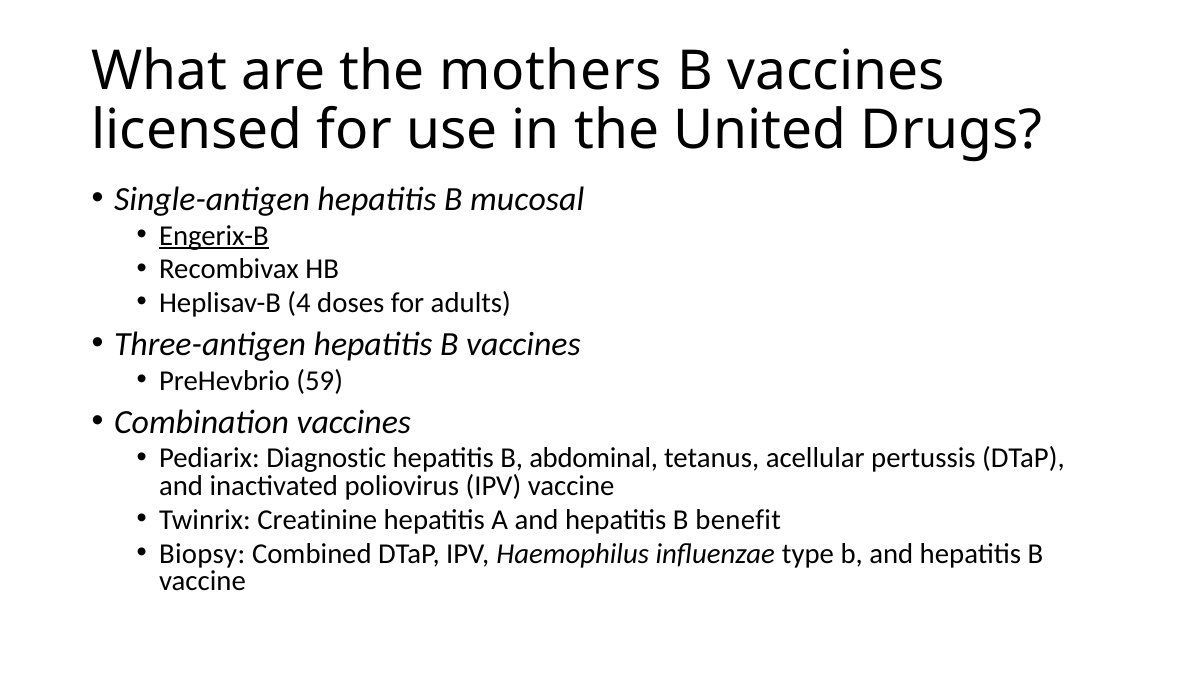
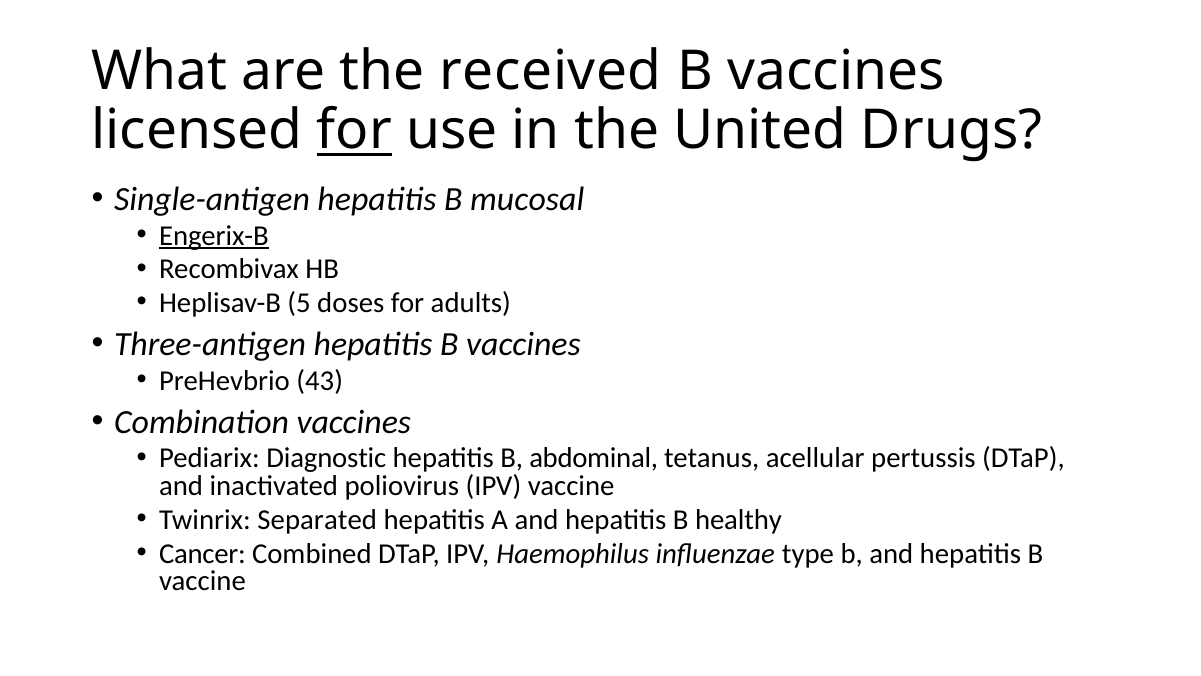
mothers: mothers -> received
for at (354, 131) underline: none -> present
4: 4 -> 5
59: 59 -> 43
Creatinine: Creatinine -> Separated
benefit: benefit -> healthy
Biopsy: Biopsy -> Cancer
